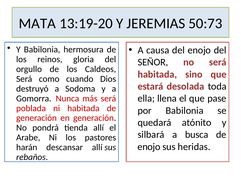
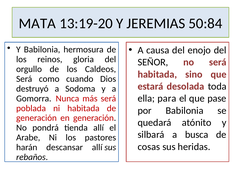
50:73: 50:73 -> 50:84
llena: llena -> para
enojo at (149, 147): enojo -> cosas
